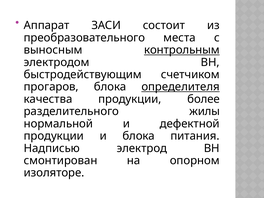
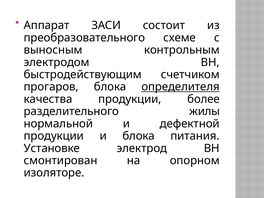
места: места -> схеме
контрольным underline: present -> none
Надписью: Надписью -> Установке
